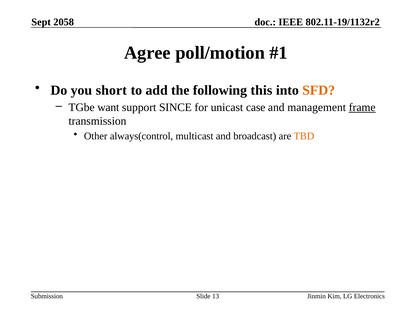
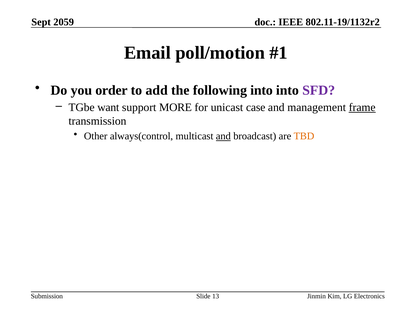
2058: 2058 -> 2059
Agree: Agree -> Email
short: short -> order
following this: this -> into
SFD colour: orange -> purple
SINCE: SINCE -> MORE
and at (223, 136) underline: none -> present
